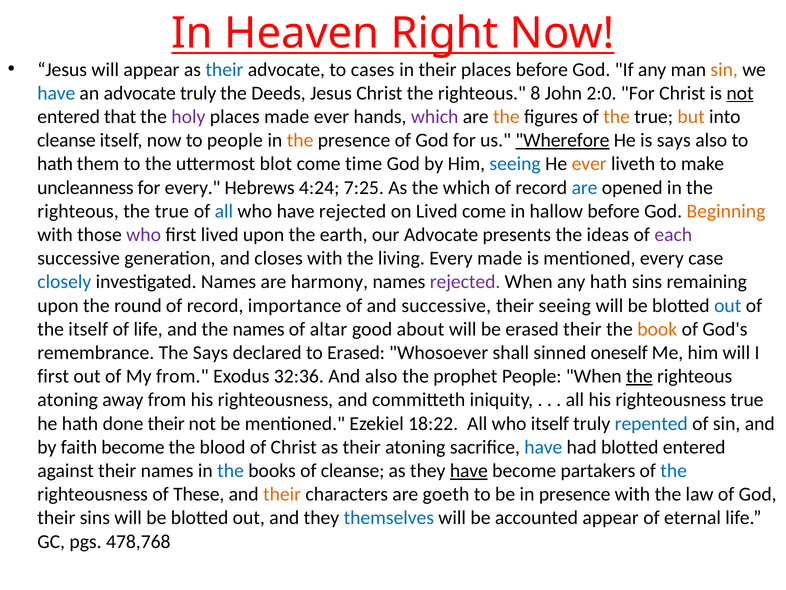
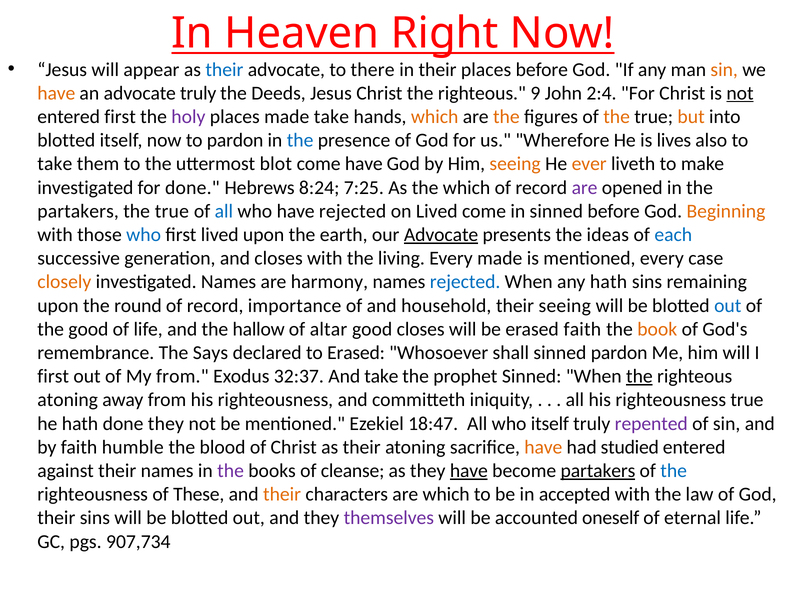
cases: cases -> there
have at (56, 93) colour: blue -> orange
8: 8 -> 9
2:0: 2:0 -> 2:4
entered that: that -> first
made ever: ever -> take
which at (435, 117) colour: purple -> orange
cleanse at (66, 140): cleanse -> blotted
to people: people -> pardon
the at (300, 140) colour: orange -> blue
Wherefore underline: present -> none
is says: says -> lives
hath at (55, 164): hath -> take
come time: time -> have
seeing at (515, 164) colour: blue -> orange
uncleanness at (85, 187): uncleanness -> investigated
for every: every -> done
4:24: 4:24 -> 8:24
are at (585, 187) colour: blue -> purple
righteous at (78, 211): righteous -> partakers
in hallow: hallow -> sinned
who at (144, 235) colour: purple -> blue
Advocate at (441, 235) underline: none -> present
each colour: purple -> blue
closely colour: blue -> orange
rejected at (465, 282) colour: purple -> blue
and successive: successive -> household
the itself: itself -> good
the names: names -> hallow
good about: about -> closes
erased their: their -> faith
sinned oneself: oneself -> pardon
32:36: 32:36 -> 32:37
And also: also -> take
prophet People: People -> Sinned
done their: their -> they
18:22: 18:22 -> 18:47
repented colour: blue -> purple
faith become: become -> humble
have at (543, 447) colour: blue -> orange
had blotted: blotted -> studied
the at (231, 470) colour: blue -> purple
partakers at (598, 470) underline: none -> present
are goeth: goeth -> which
in presence: presence -> accepted
themselves colour: blue -> purple
accounted appear: appear -> oneself
478,768: 478,768 -> 907,734
